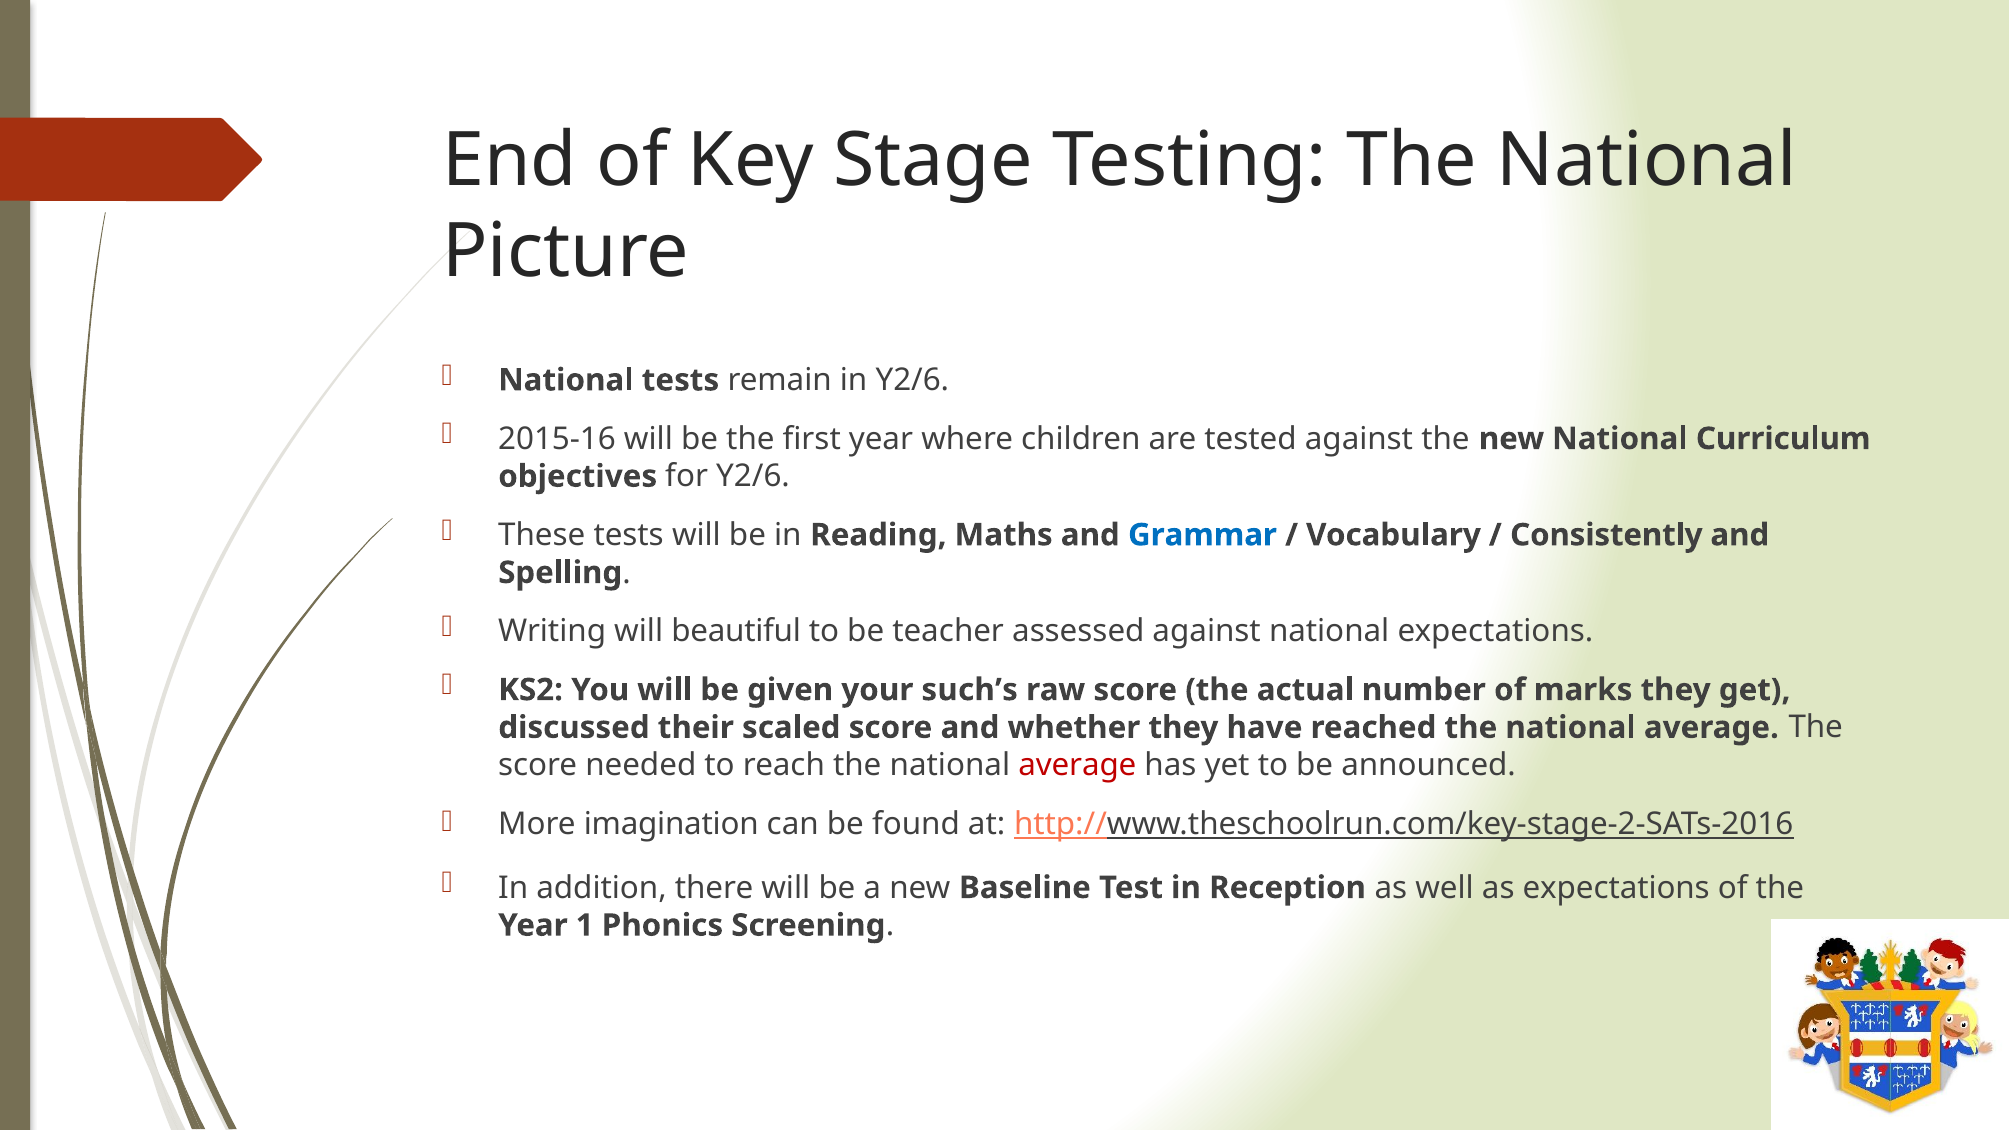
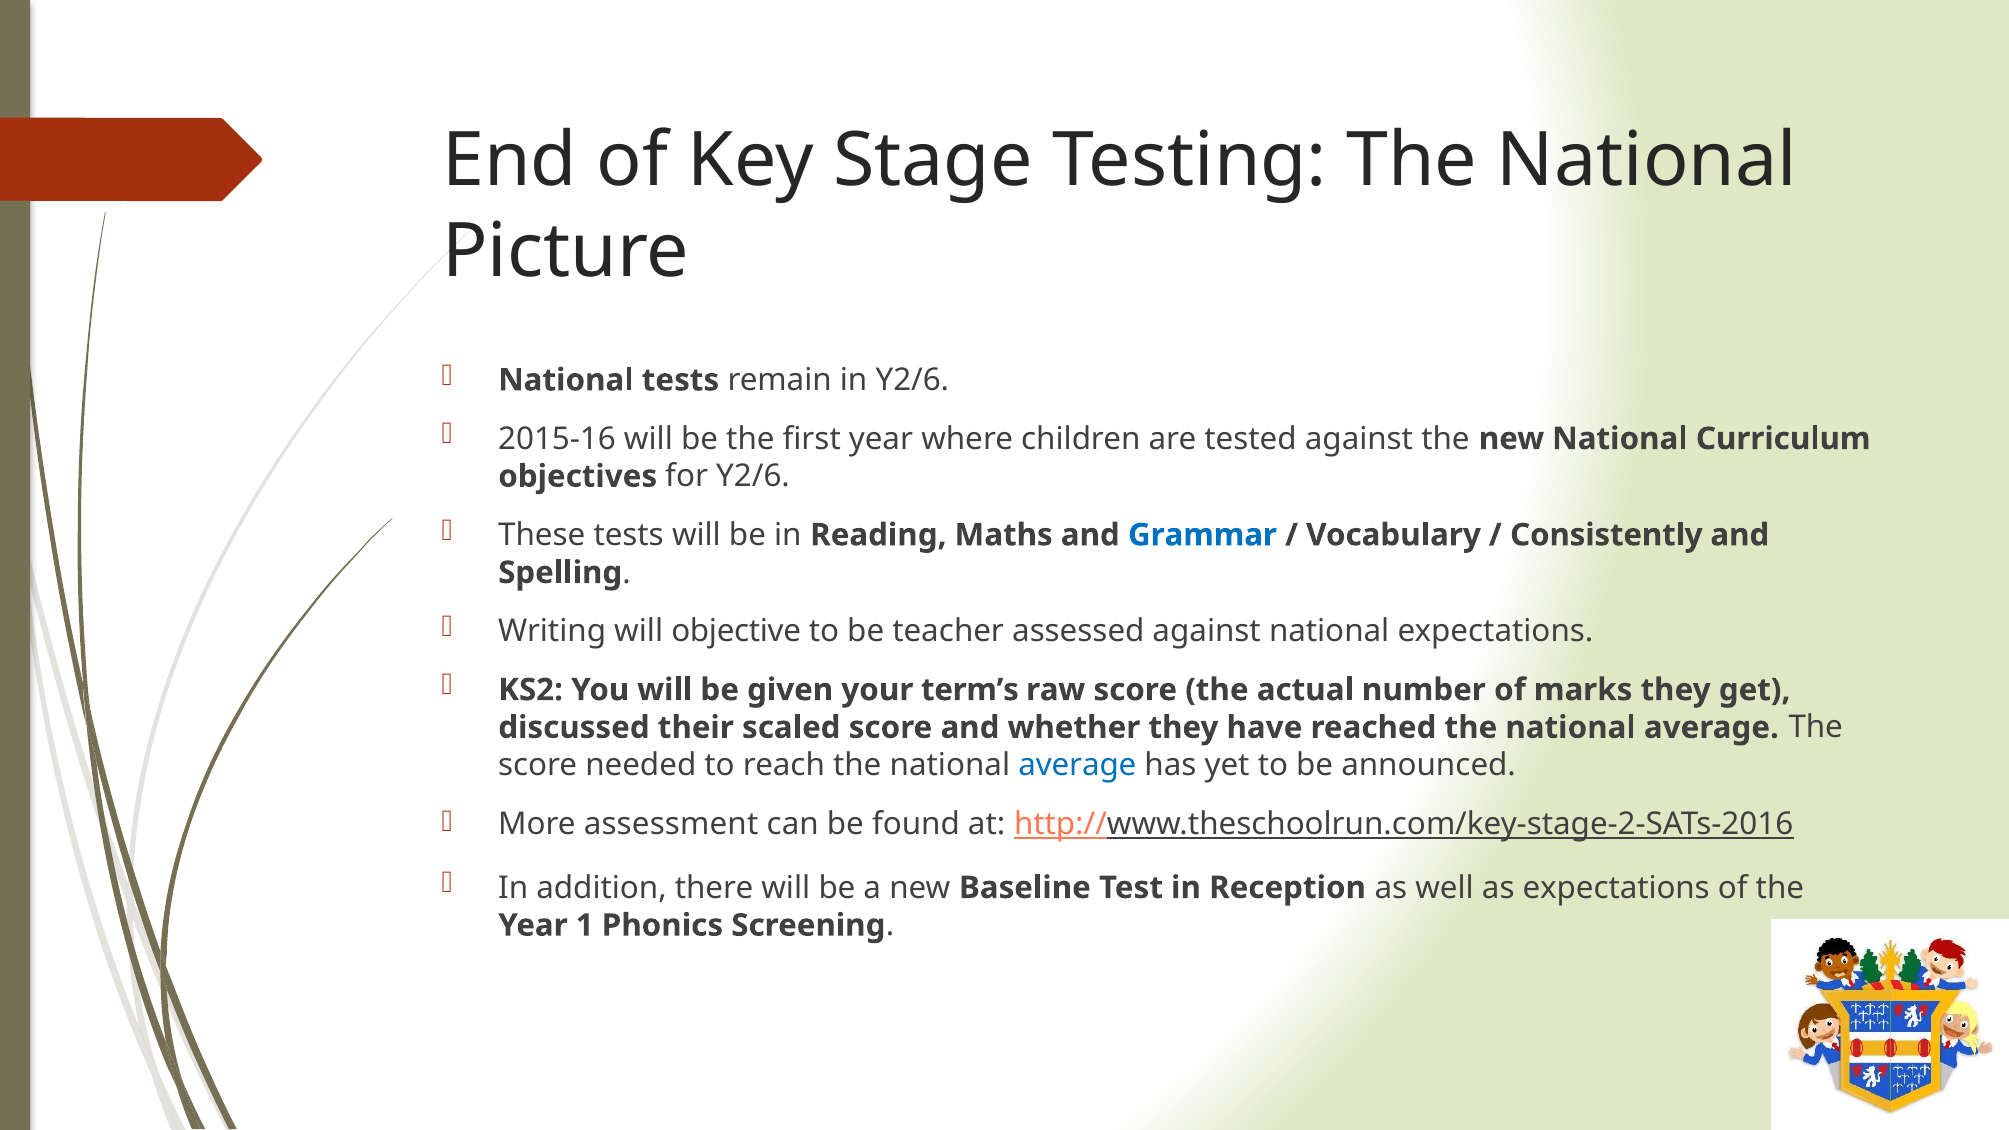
beautiful: beautiful -> objective
such’s: such’s -> term’s
average at (1077, 765) colour: red -> blue
imagination: imagination -> assessment
